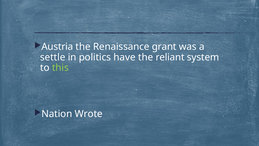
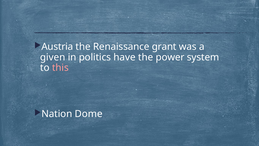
settle: settle -> given
reliant: reliant -> power
this colour: light green -> pink
Wrote: Wrote -> Dome
